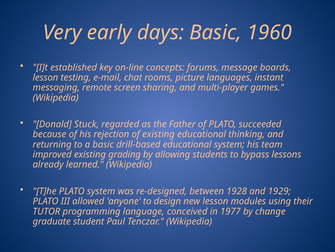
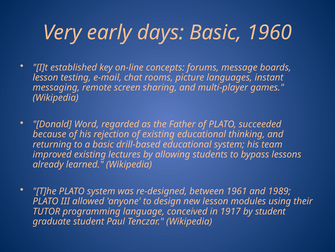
Stuck: Stuck -> Word
grading: grading -> lectures
1928: 1928 -> 1961
1929: 1929 -> 1989
1977: 1977 -> 1917
by change: change -> student
